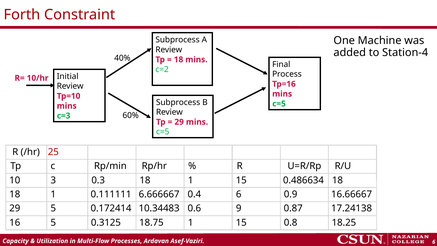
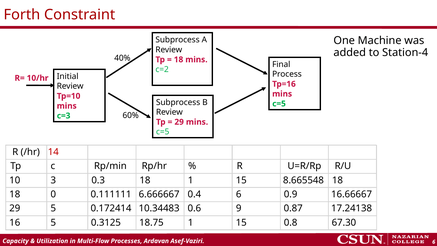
25: 25 -> 14
0.486634: 0.486634 -> 8.665548
1 at (53, 194): 1 -> 0
18.25: 18.25 -> 67.30
